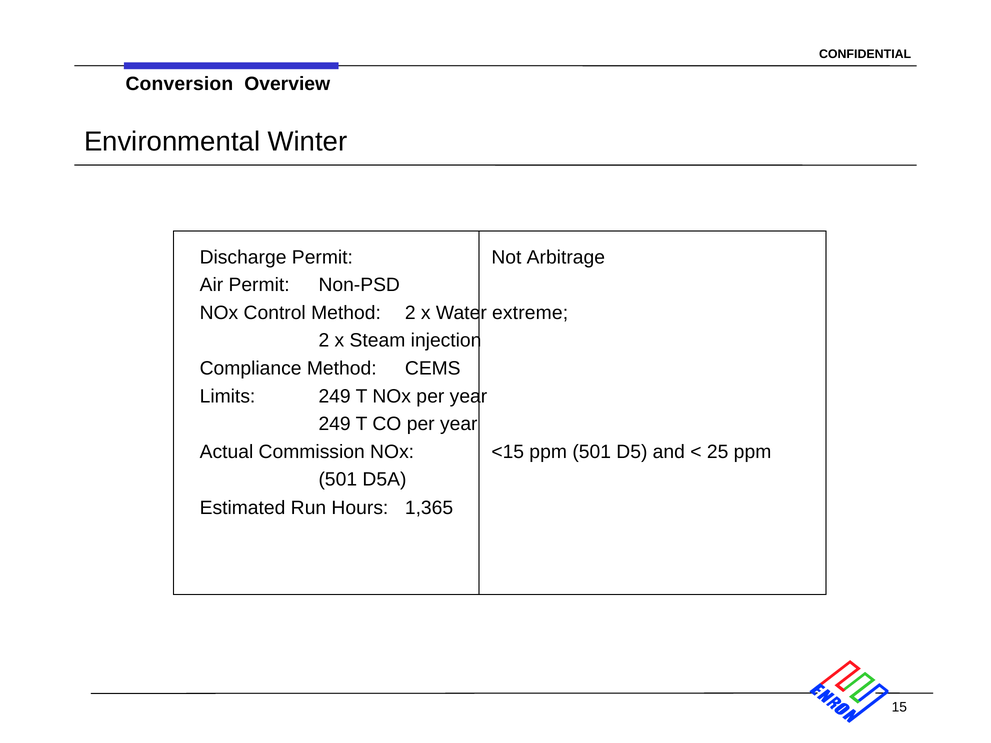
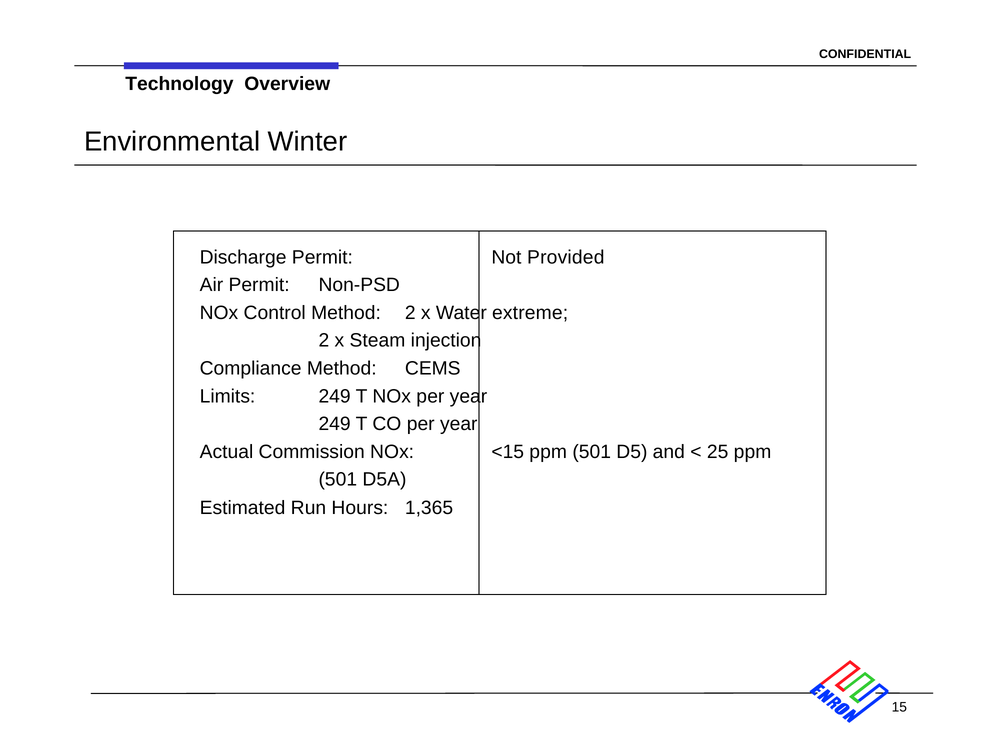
Conversion: Conversion -> Technology
Arbitrage: Arbitrage -> Provided
